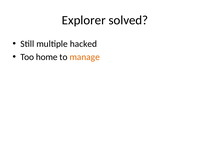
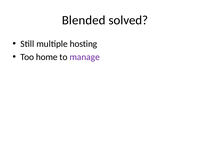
Explorer: Explorer -> Blended
hacked: hacked -> hosting
manage colour: orange -> purple
